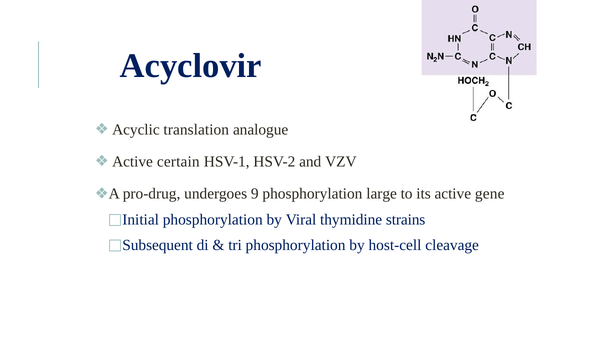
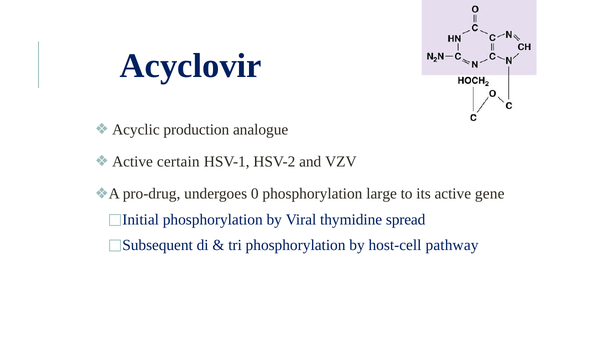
translation: translation -> production
9: 9 -> 0
strains: strains -> spread
cleavage: cleavage -> pathway
